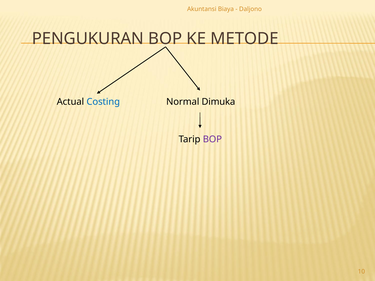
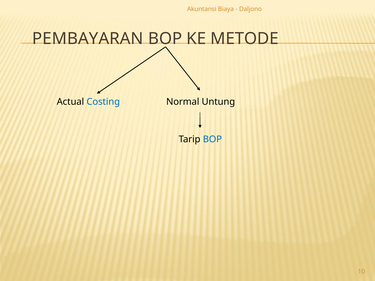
PENGUKURAN: PENGUKURAN -> PEMBAYARAN
Dimuka: Dimuka -> Untung
BOP at (212, 139) colour: purple -> blue
